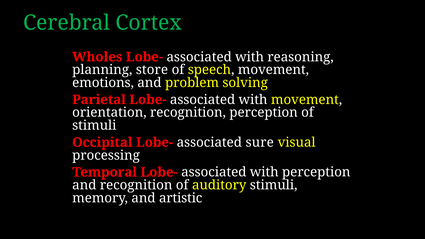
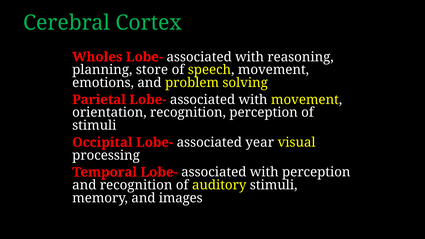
sure: sure -> year
artistic: artistic -> images
